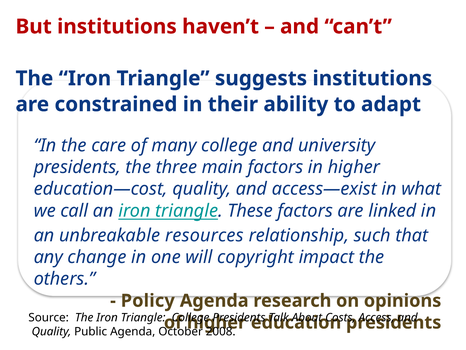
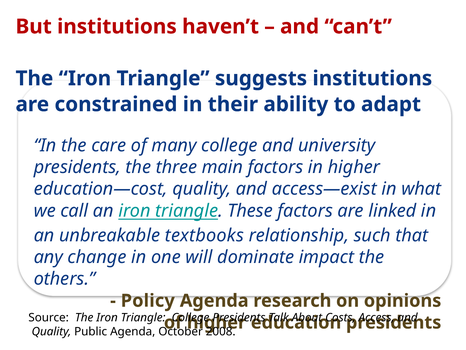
resources: resources -> textbooks
copyright: copyright -> dominate
